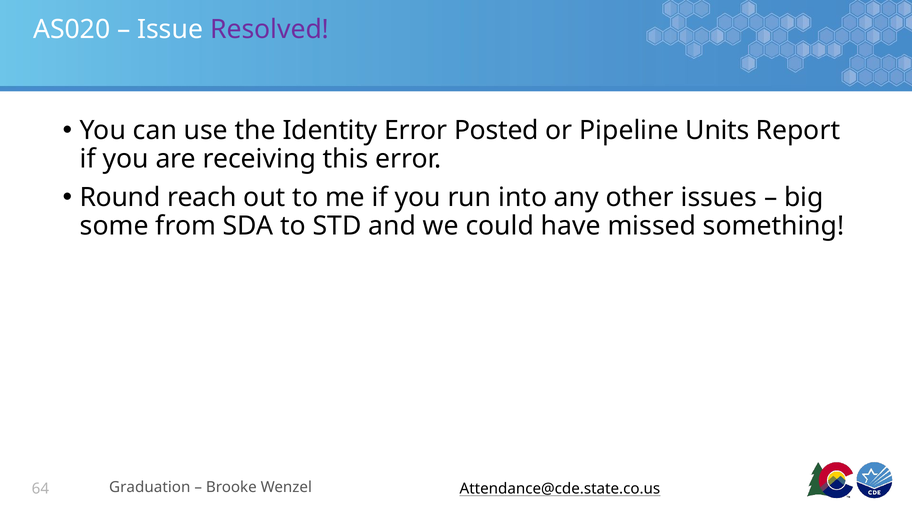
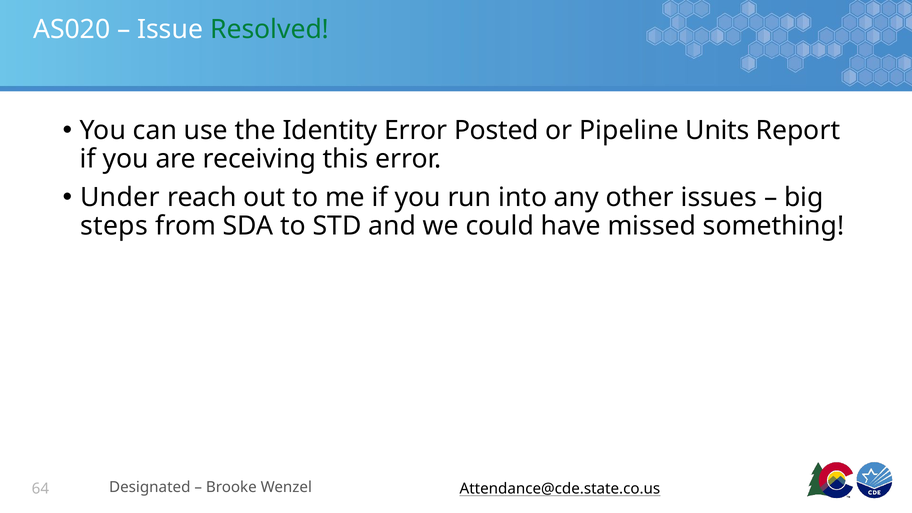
Resolved colour: purple -> green
Round: Round -> Under
some: some -> steps
Graduation: Graduation -> Designated
